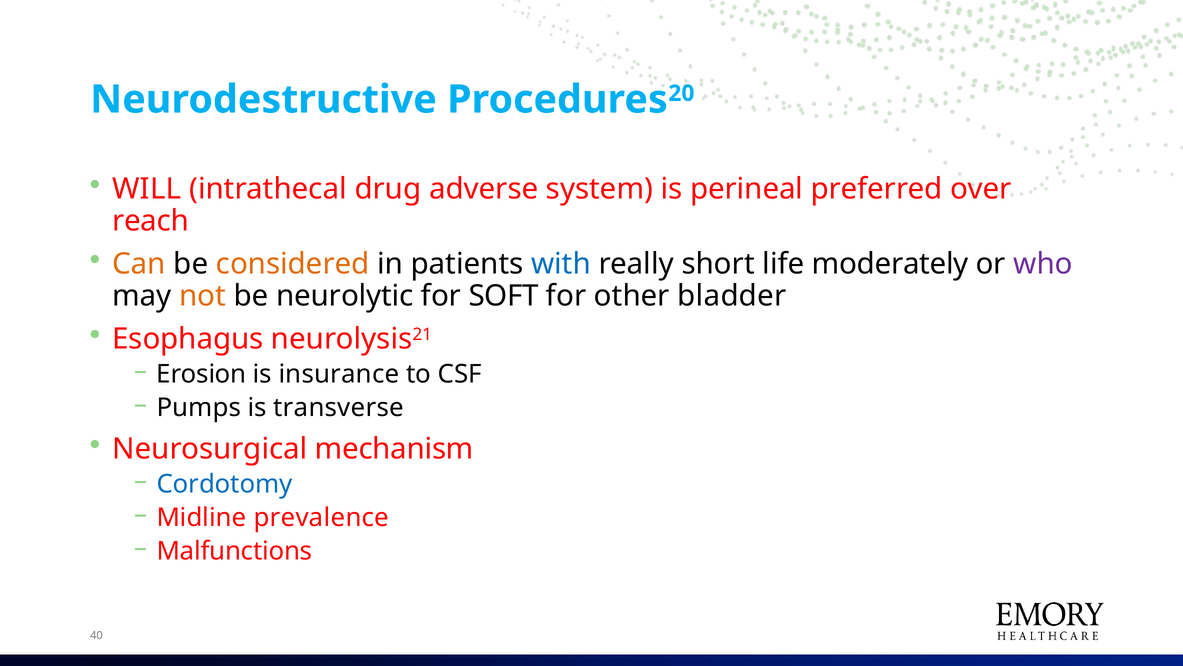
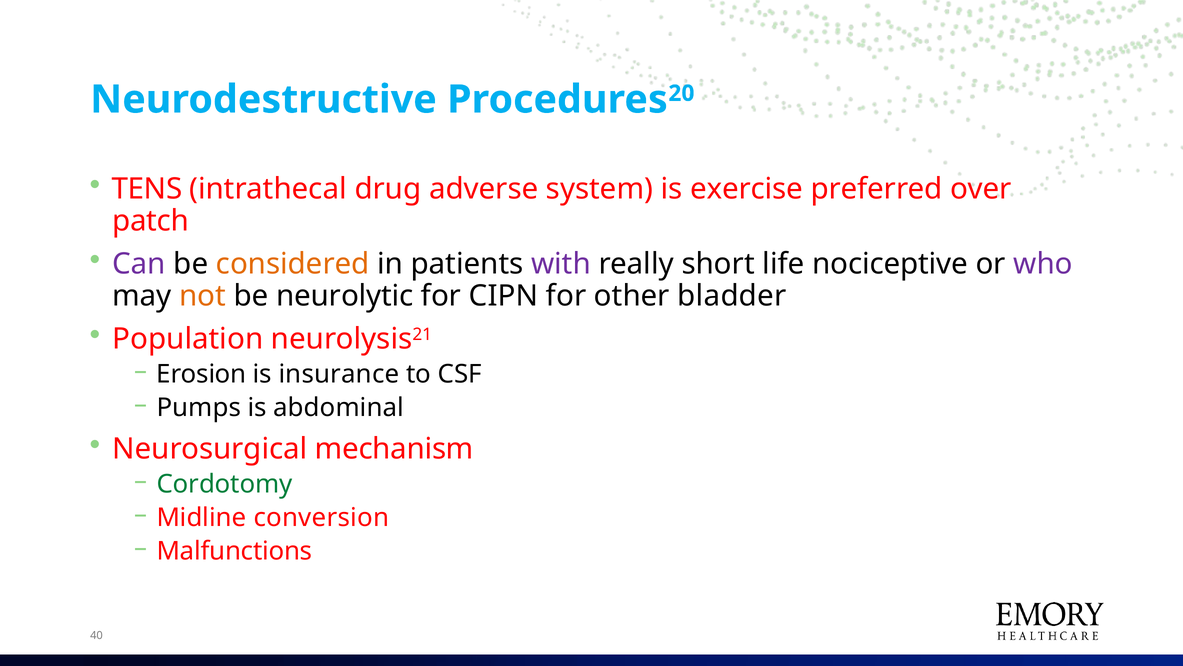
WILL: WILL -> TENS
perineal: perineal -> exercise
reach: reach -> patch
Can colour: orange -> purple
with colour: blue -> purple
moderately: moderately -> nociceptive
SOFT: SOFT -> CIPN
Esophagus: Esophagus -> Population
transverse: transverse -> abdominal
Cordotomy colour: blue -> green
prevalence: prevalence -> conversion
